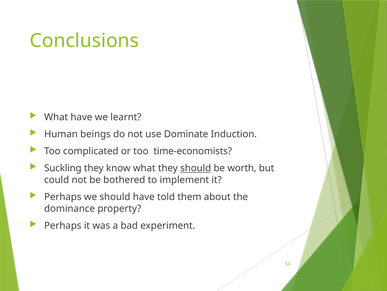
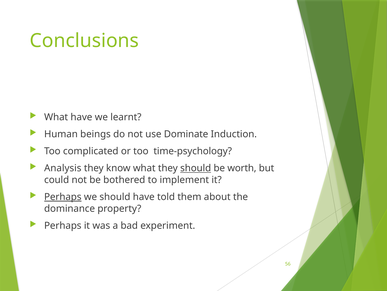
time-economists: time-economists -> time-psychology
Suckling: Suckling -> Analysis
Perhaps at (63, 196) underline: none -> present
